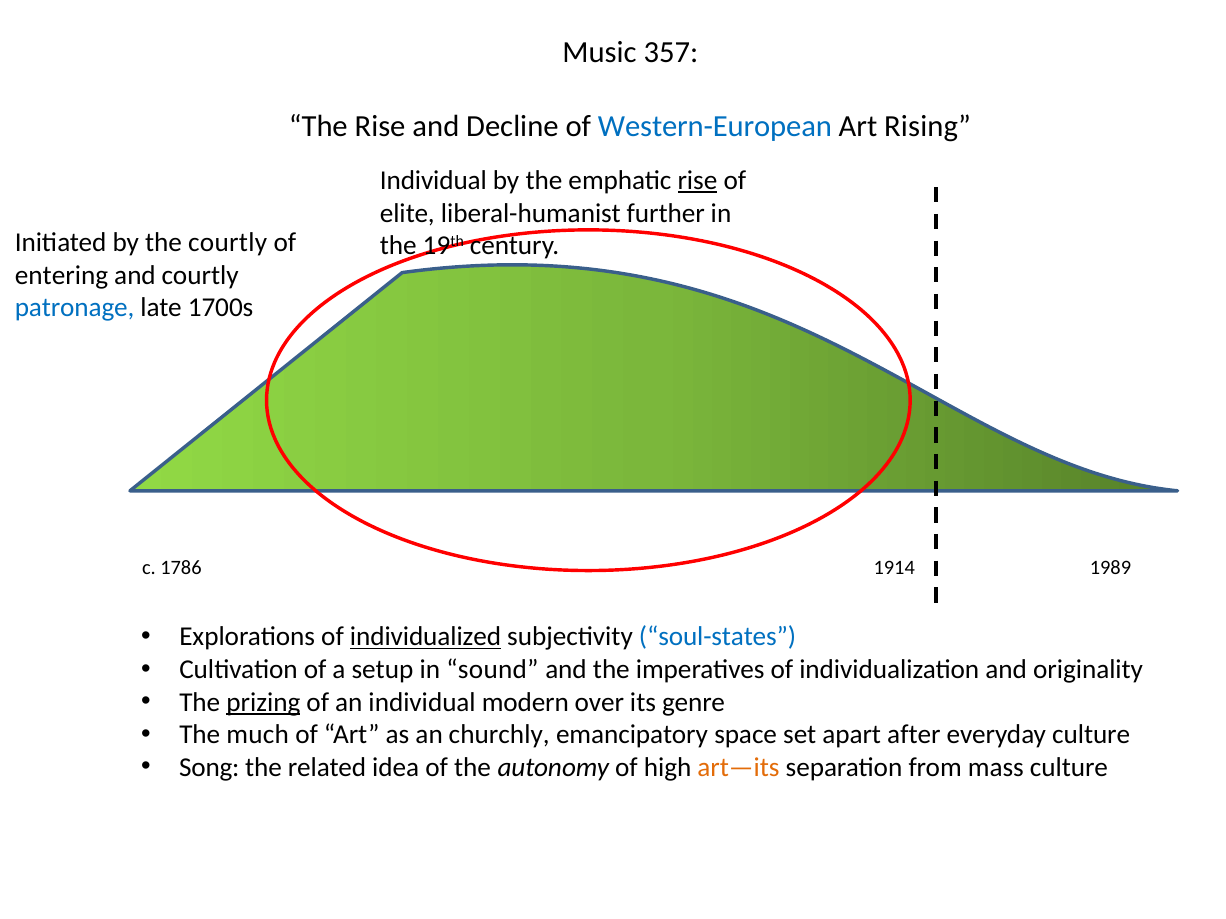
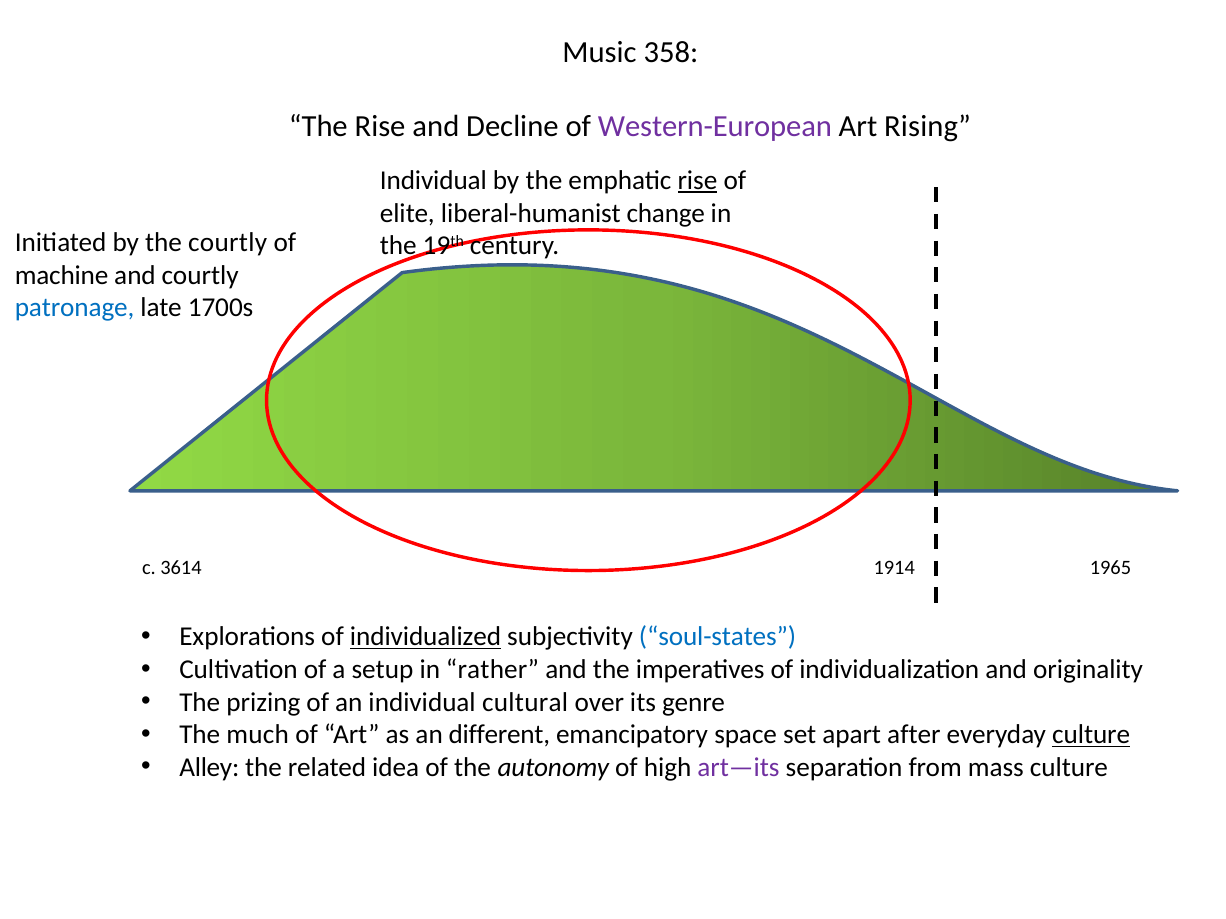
357: 357 -> 358
Western-European colour: blue -> purple
further: further -> change
entering: entering -> machine
1786: 1786 -> 3614
1989: 1989 -> 1965
sound: sound -> rather
prizing underline: present -> none
modern: modern -> cultural
churchly: churchly -> different
culture at (1091, 735) underline: none -> present
Song: Song -> Alley
art—its colour: orange -> purple
